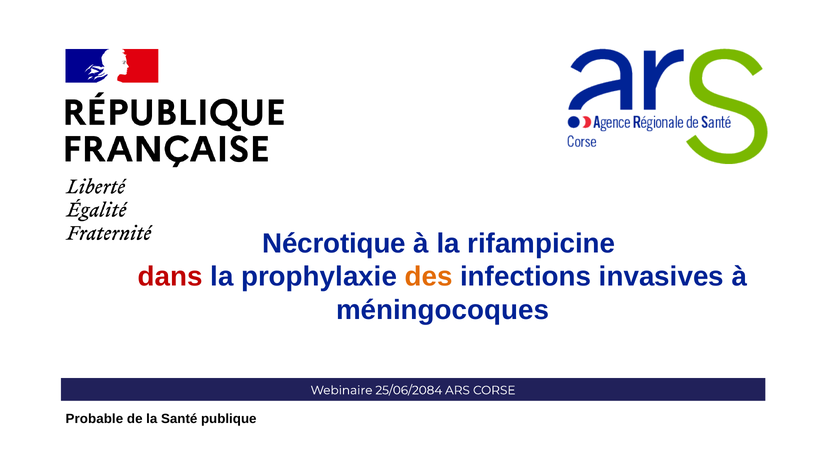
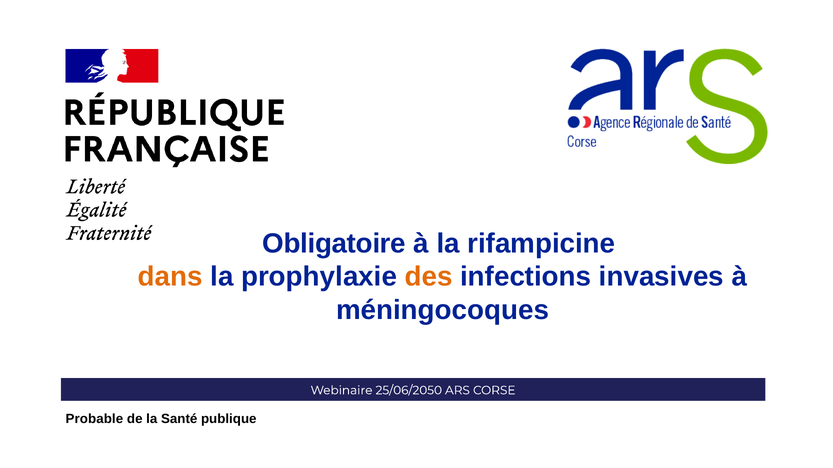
Nécrotique: Nécrotique -> Obligatoire
dans colour: red -> orange
25/06/2084: 25/06/2084 -> 25/06/2050
